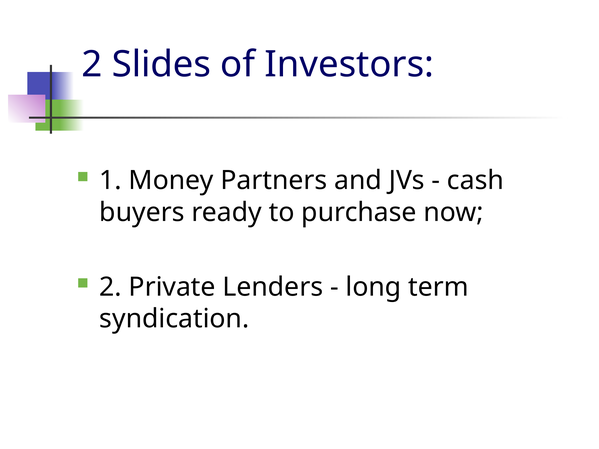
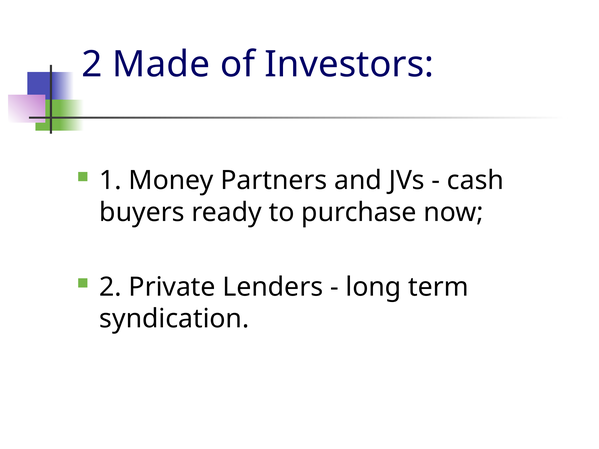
Slides: Slides -> Made
